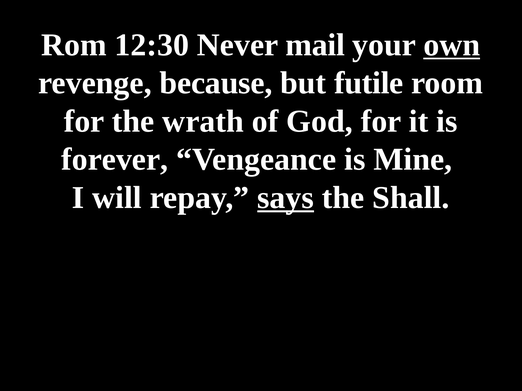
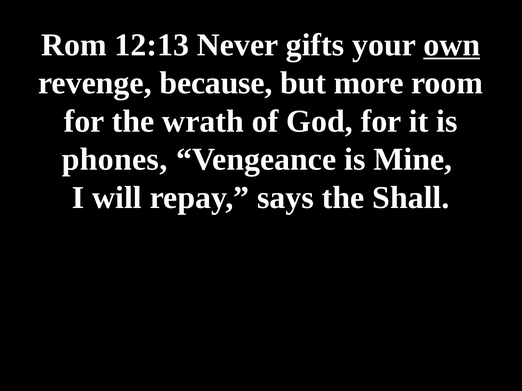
12:30: 12:30 -> 12:13
mail: mail -> gifts
futile: futile -> more
forever: forever -> phones
says underline: present -> none
